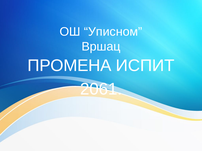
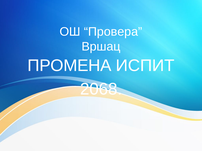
Уписном: Уписном -> Провера
2061: 2061 -> 2068
